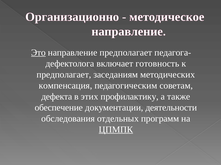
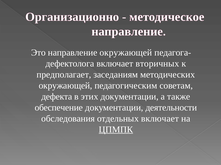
Это underline: present -> none
направление предполагает: предполагает -> окружающей
готовность: готовность -> вторичных
компенсация at (65, 86): компенсация -> окружающей
этих профилактику: профилактику -> документации
отдельных программ: программ -> включает
